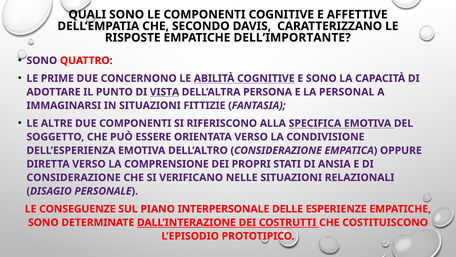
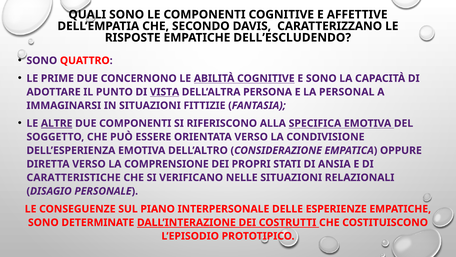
DELL’IMPORTANTE: DELL’IMPORTANTE -> DELL’ESCLUDENDO
ALTRE underline: none -> present
CONSIDERAZIONE at (74, 177): CONSIDERAZIONE -> CARATTERISTICHE
